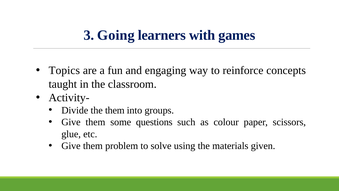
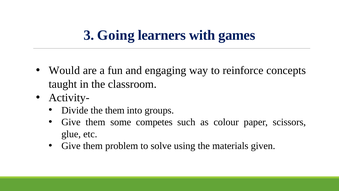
Topics: Topics -> Would
questions: questions -> competes
